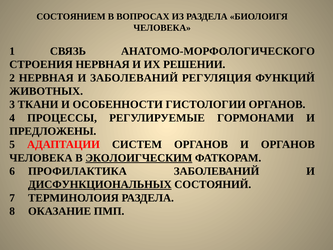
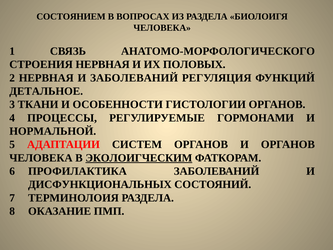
РЕШЕНИИ: РЕШЕНИИ -> ПОЛОВЫХ
ЖИВОТНЫХ: ЖИВОТНЫХ -> ДЕТАЛЬНОЕ
ПРЕДЛОЖЕНЫ: ПРЕДЛОЖЕНЫ -> НОРМАЛЬНОЙ
ДИСФУНКЦИОНАЛЬНЫХ underline: present -> none
